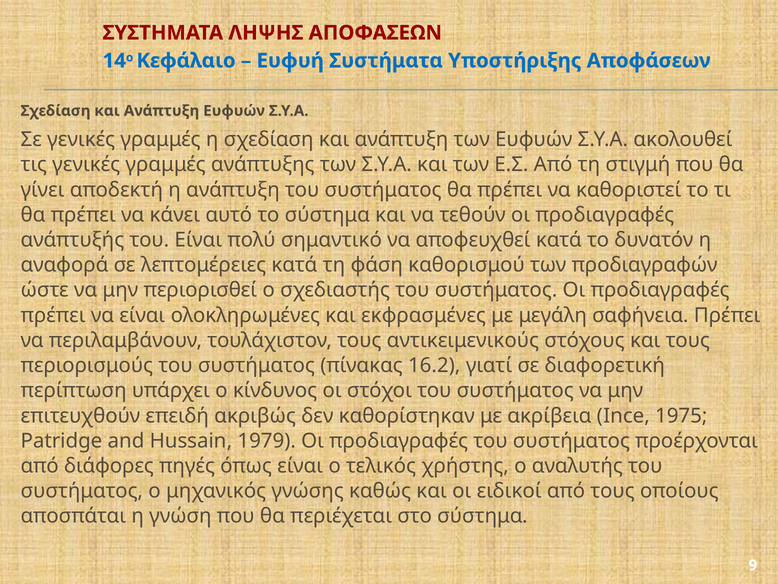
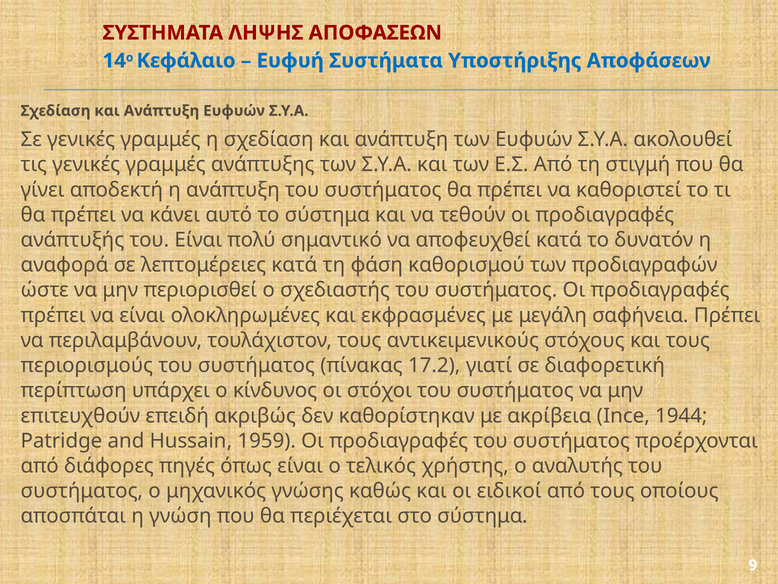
16.2: 16.2 -> 17.2
1975: 1975 -> 1944
1979: 1979 -> 1959
